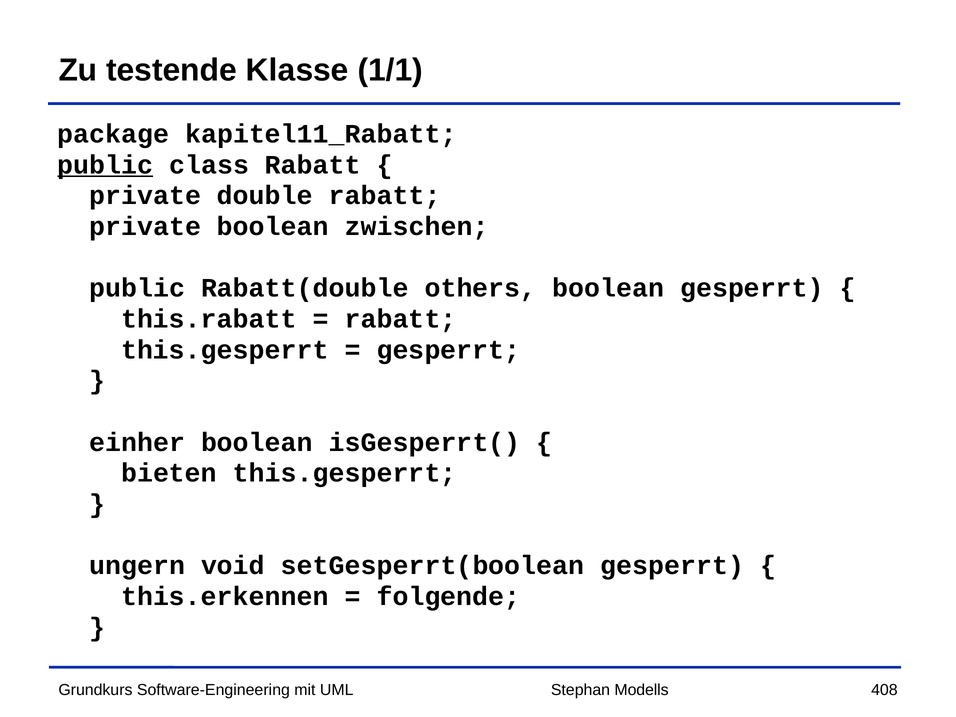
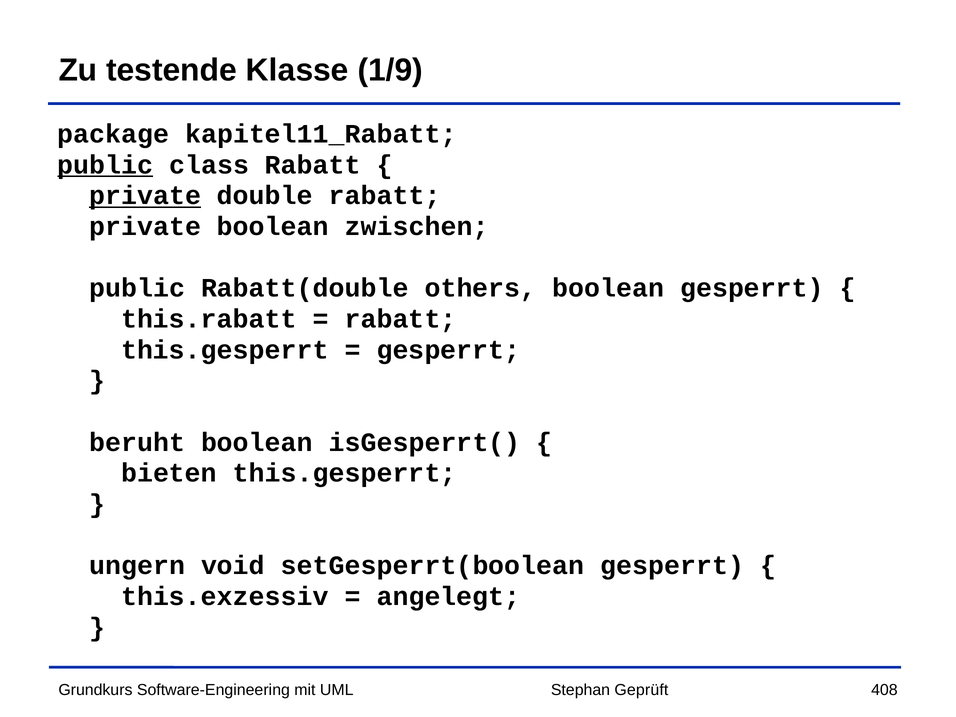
1/1: 1/1 -> 1/9
private at (145, 196) underline: none -> present
einher: einher -> beruht
this.erkennen: this.erkennen -> this.exzessiv
folgende: folgende -> angelegt
Modells: Modells -> Geprüft
